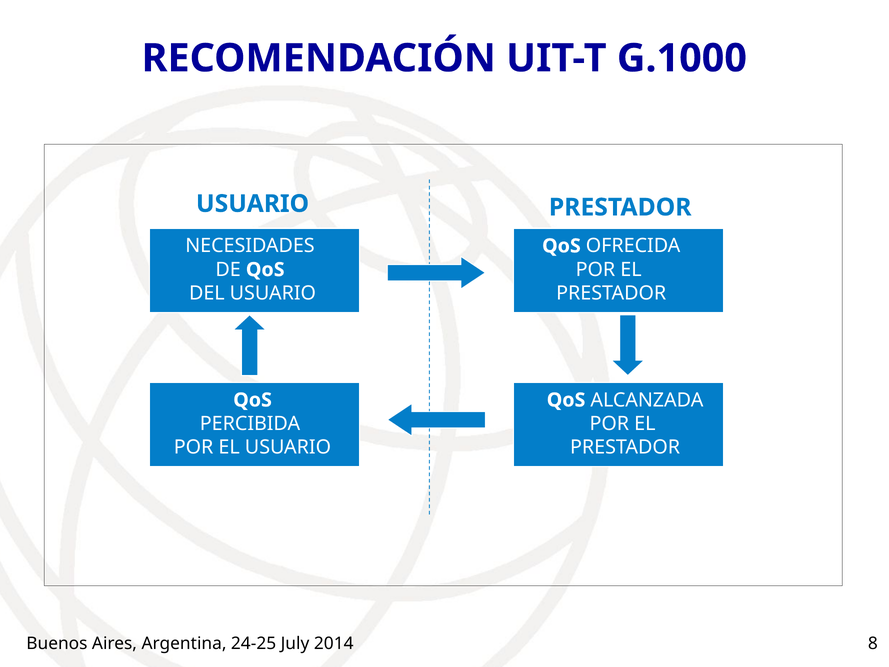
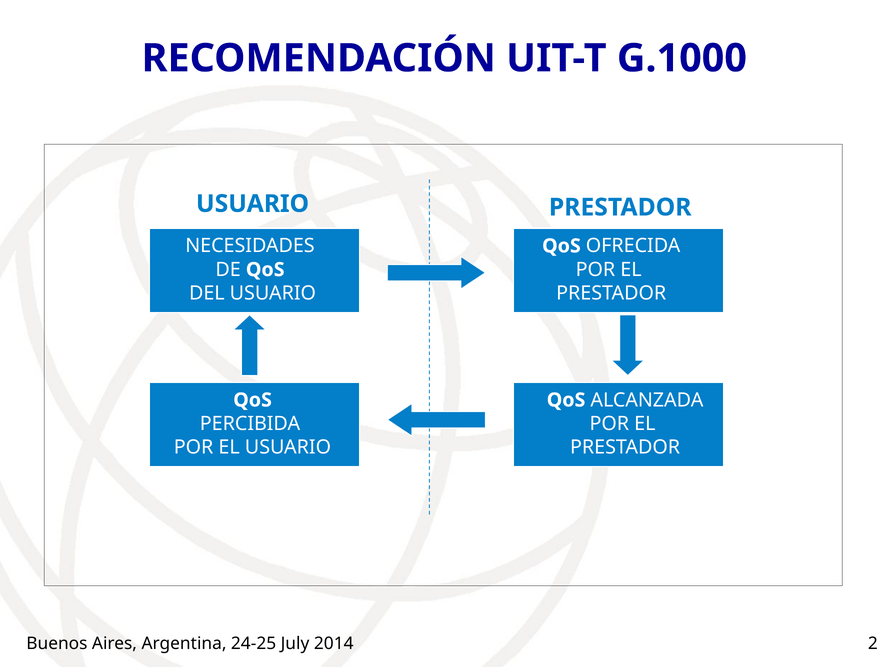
8: 8 -> 2
